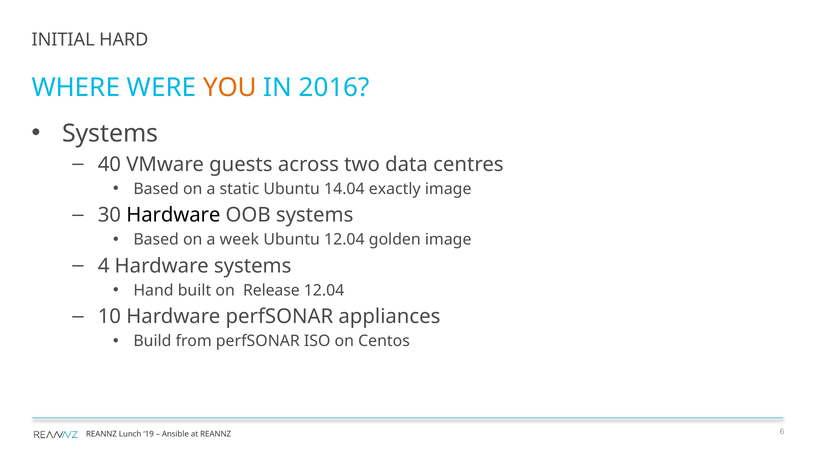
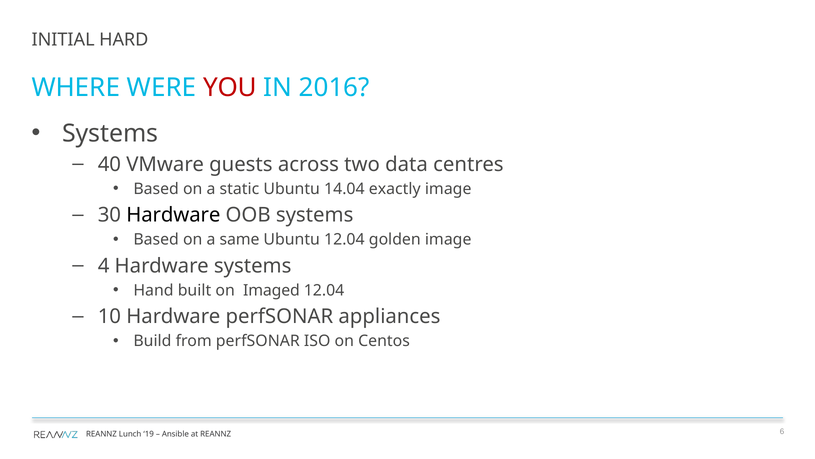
YOU colour: orange -> red
week: week -> same
Release: Release -> Imaged
